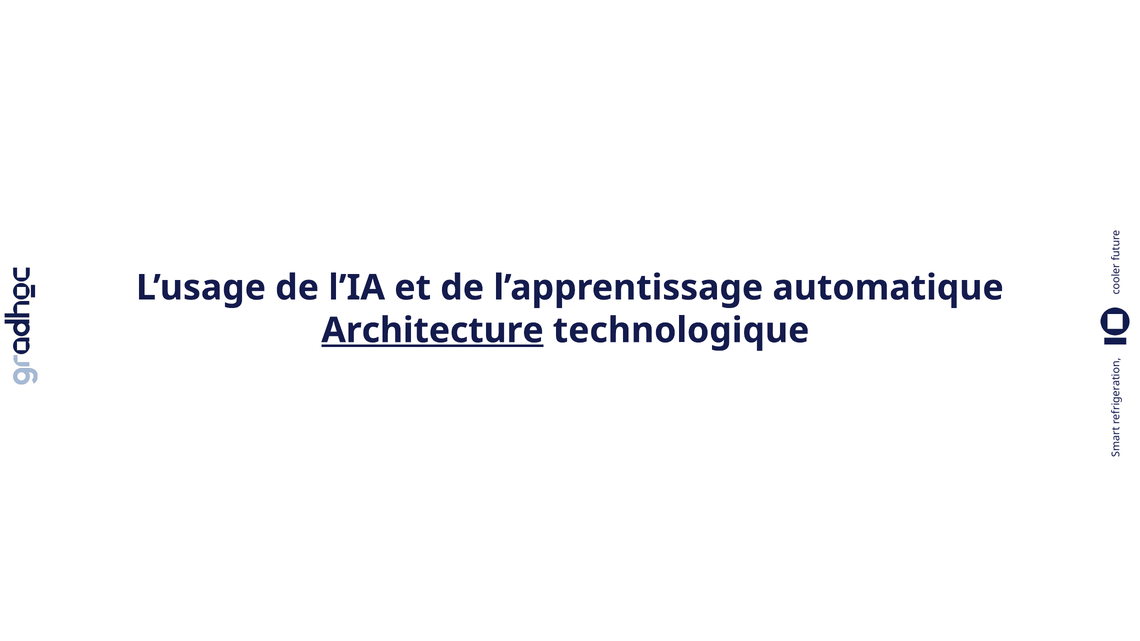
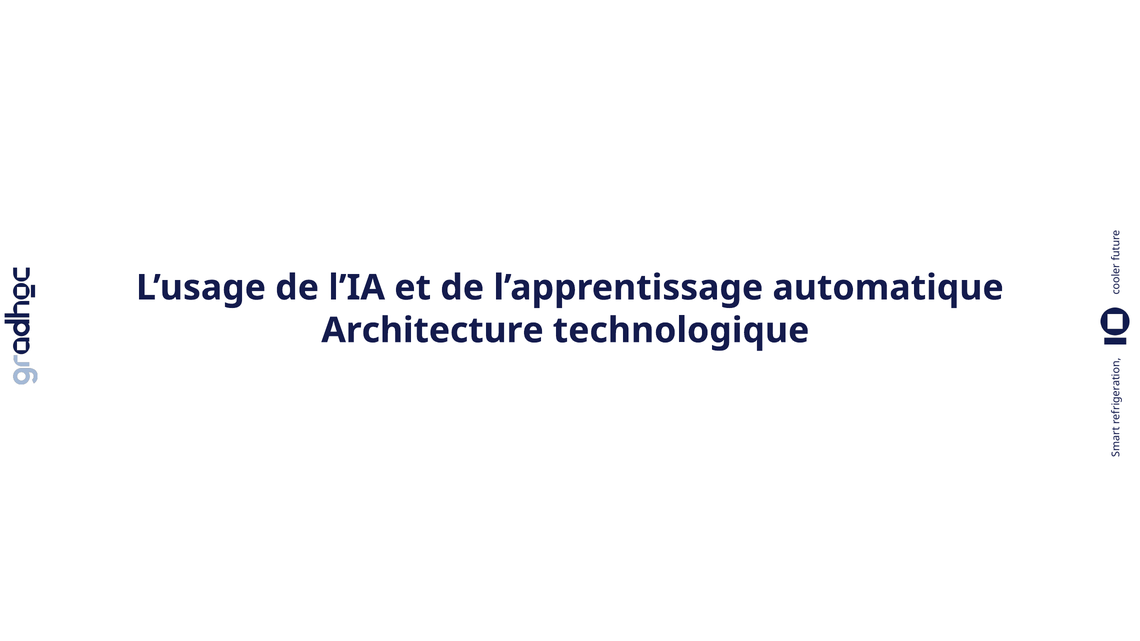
Architecture underline: present -> none
